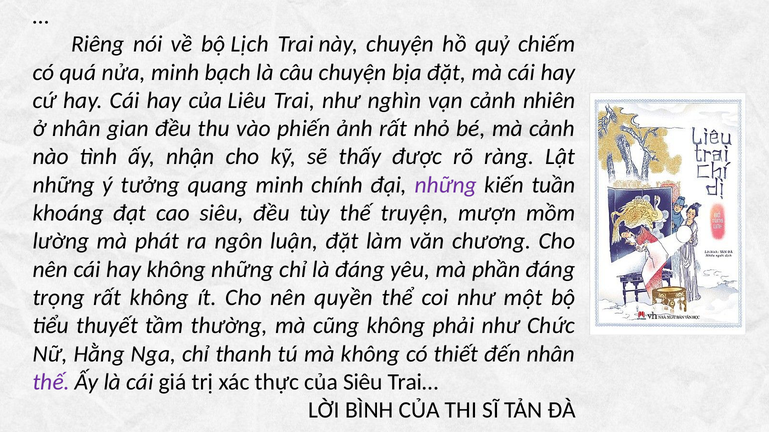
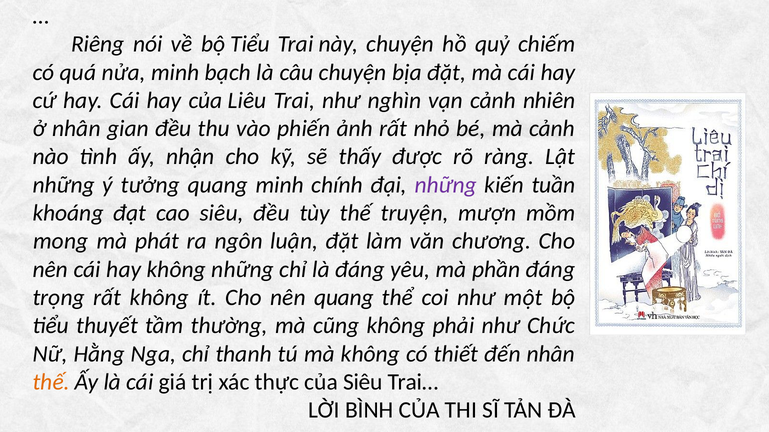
về bộ Lịch: Lịch -> Tiểu
lường: lường -> mong
nên quyền: quyền -> quang
thế at (51, 382) colour: purple -> orange
